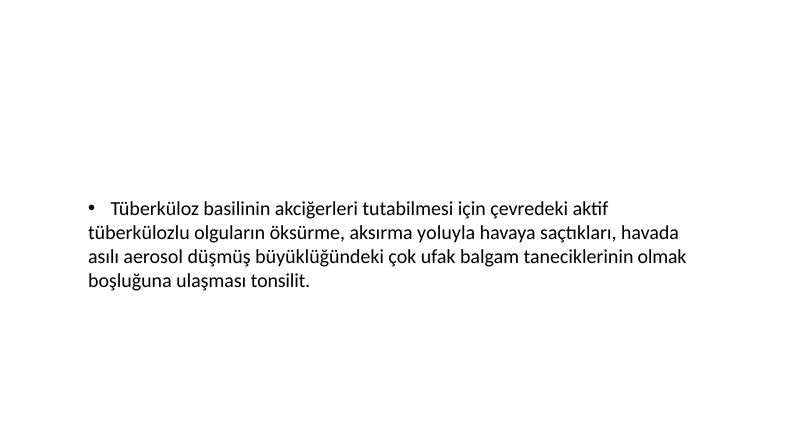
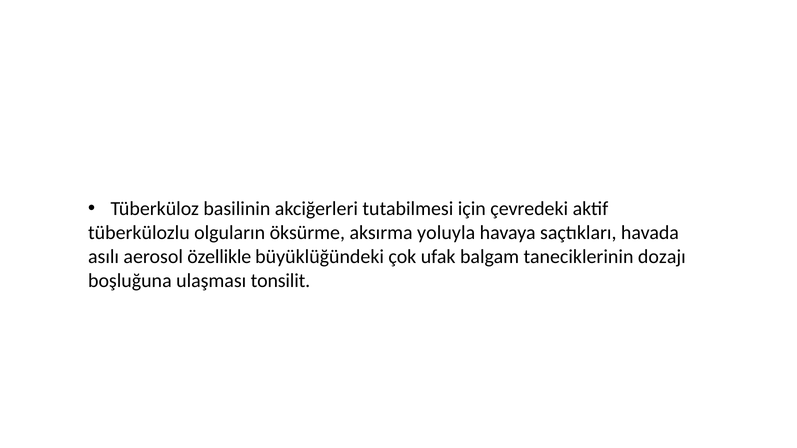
düşmüş: düşmüş -> özellikle
olmak: olmak -> dozajı
